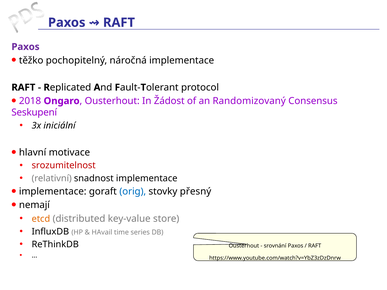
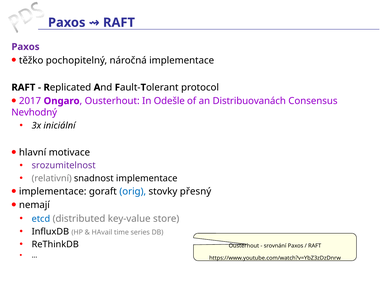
2018: 2018 -> 2017
Žádost: Žádost -> Odešle
Randomizovaný: Randomizovaný -> Distribuovanách
Seskupení: Seskupení -> Nevhodný
srozumitelnost colour: red -> purple
etcd colour: orange -> blue
